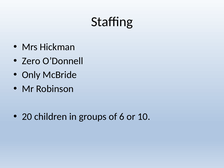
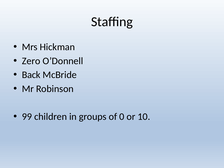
Only: Only -> Back
20: 20 -> 99
6: 6 -> 0
